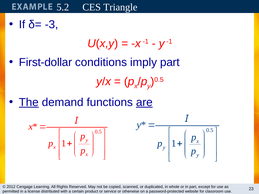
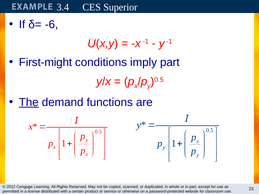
5.2: 5.2 -> 3.4
Triangle: Triangle -> Superior
-3: -3 -> -6
First-dollar: First-dollar -> First-might
are underline: present -> none
